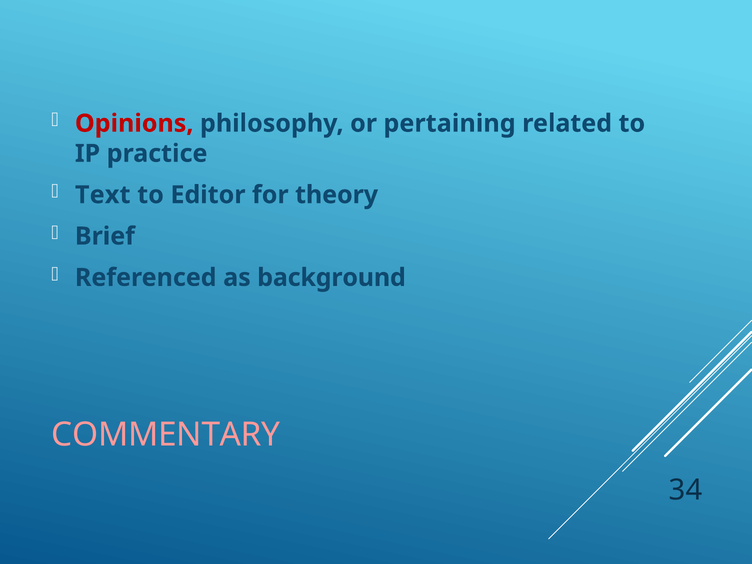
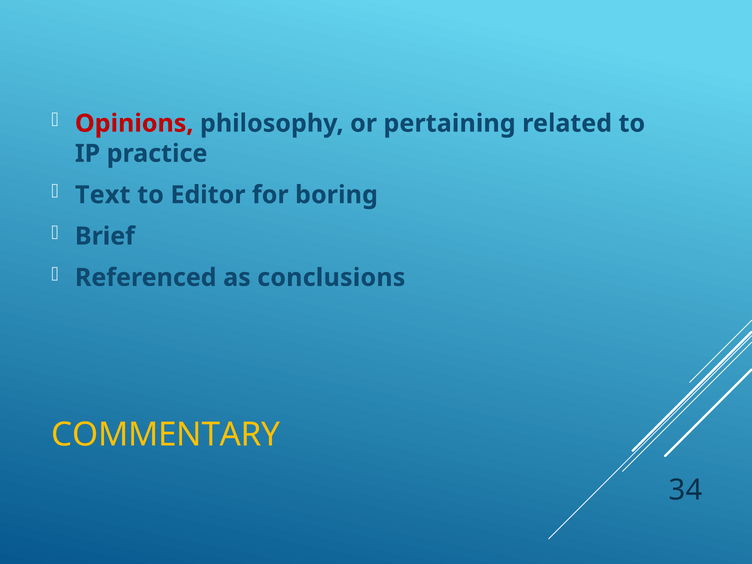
theory: theory -> boring
background: background -> conclusions
COMMENTARY colour: pink -> yellow
